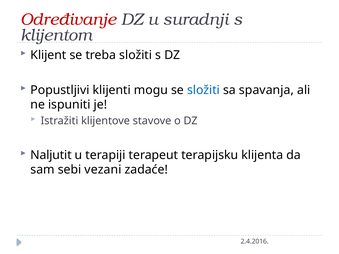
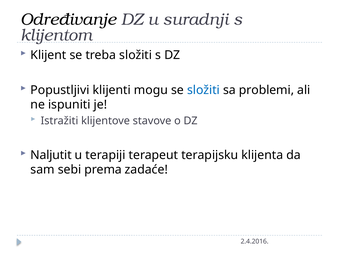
Određivanje colour: red -> black
spavanja: spavanja -> problemi
vezani: vezani -> prema
